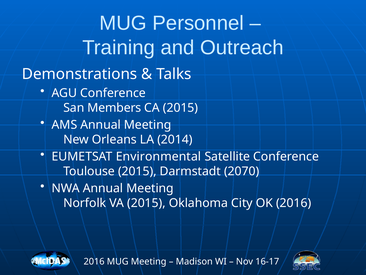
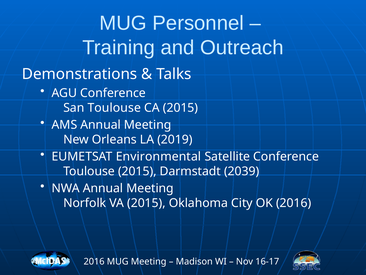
San Members: Members -> Toulouse
2014: 2014 -> 2019
2070: 2070 -> 2039
